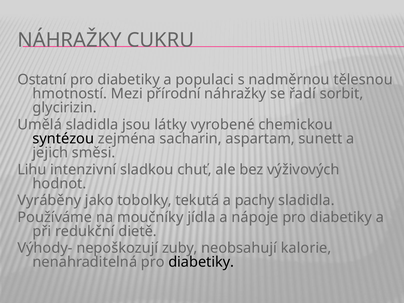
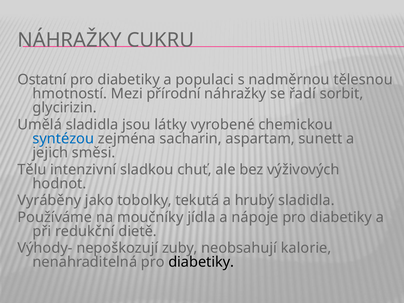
syntézou colour: black -> blue
Lihu: Lihu -> Tělu
pachy: pachy -> hrubý
